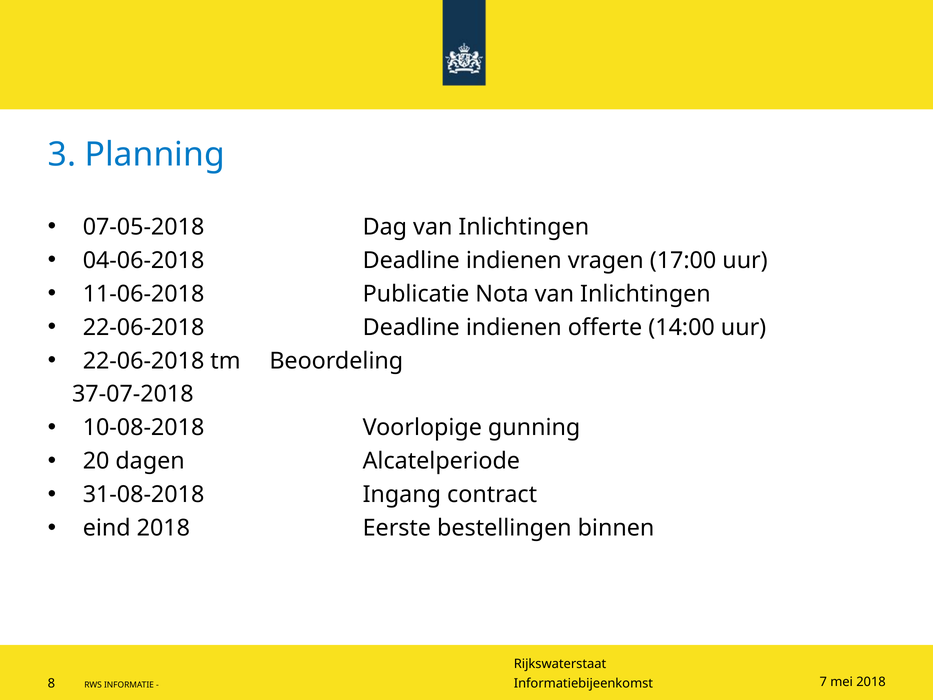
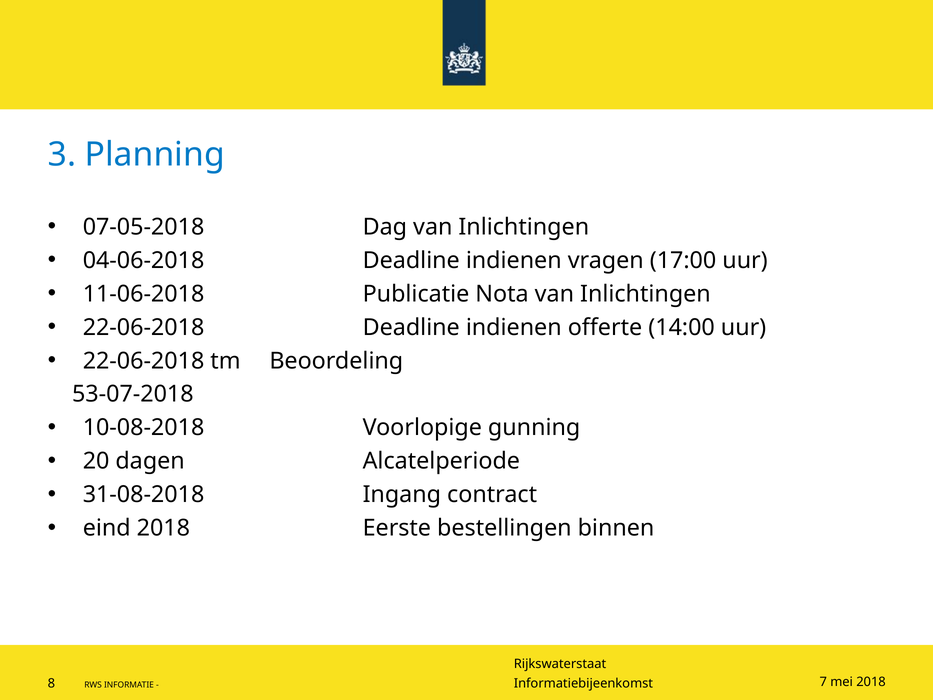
37-07-2018: 37-07-2018 -> 53-07-2018
